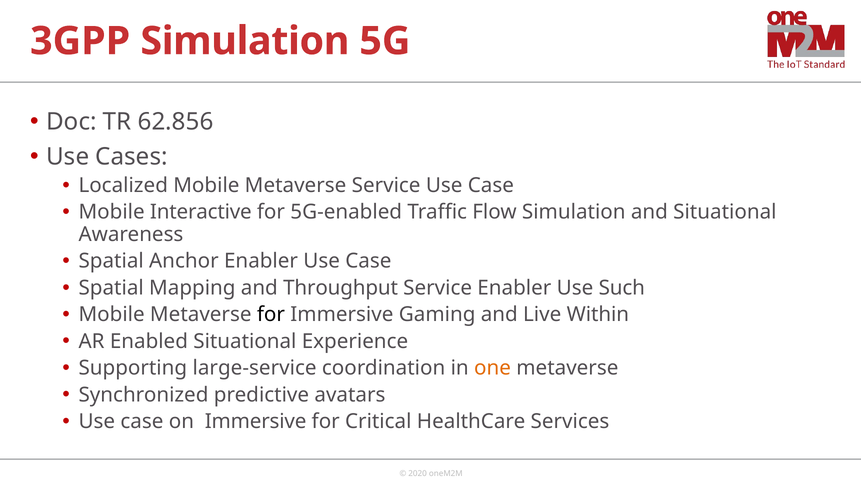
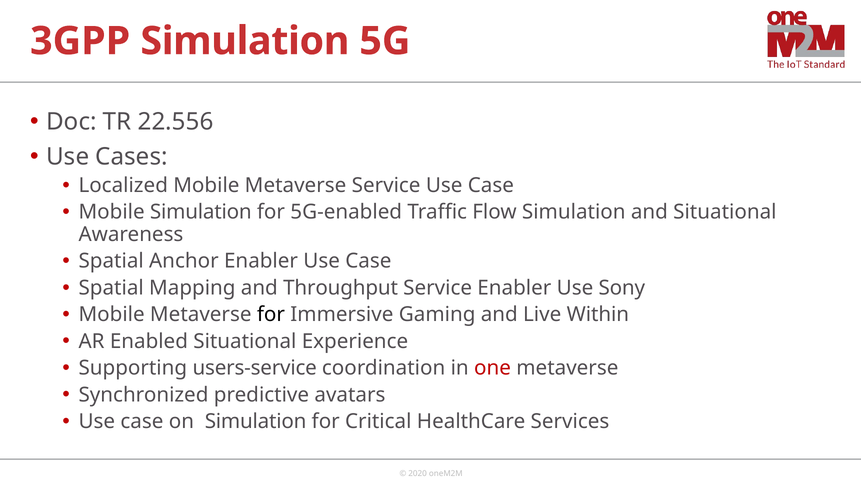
62.856: 62.856 -> 22.556
Mobile Interactive: Interactive -> Simulation
Such: Such -> Sony
large-service: large-service -> users-service
one colour: orange -> red
on Immersive: Immersive -> Simulation
